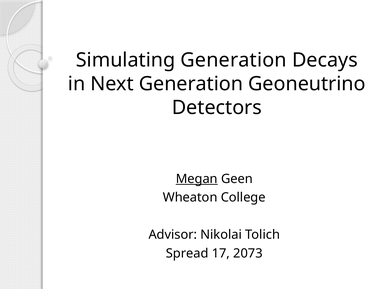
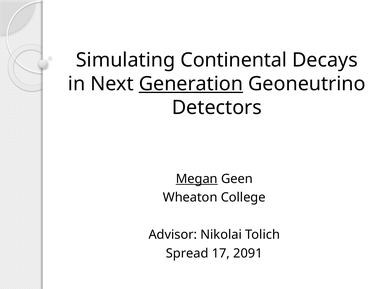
Simulating Generation: Generation -> Continental
Generation at (191, 84) underline: none -> present
2073: 2073 -> 2091
